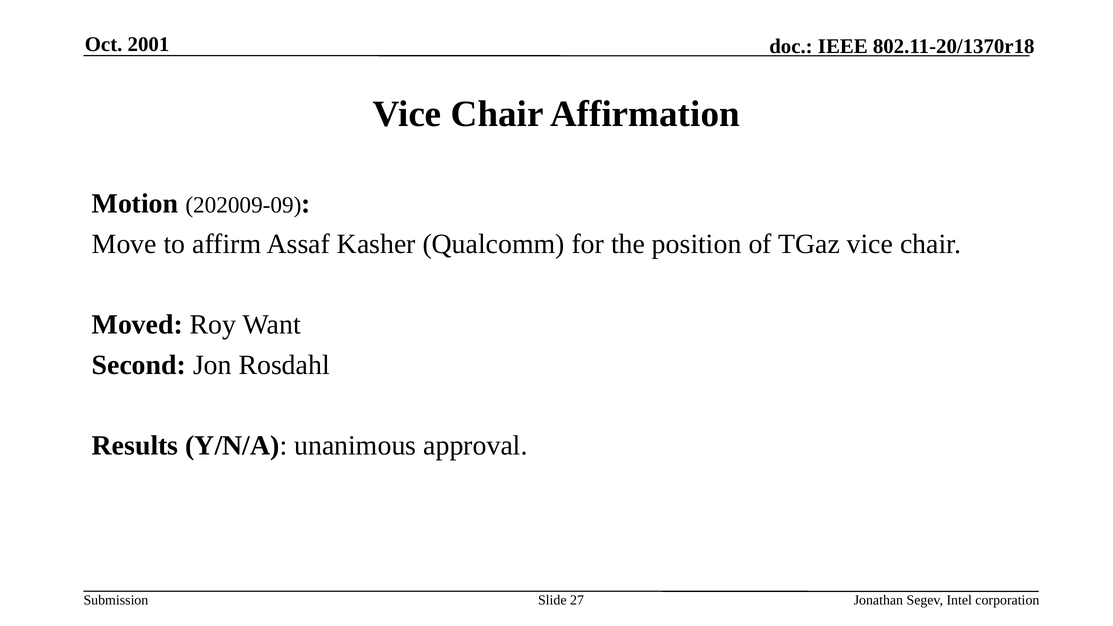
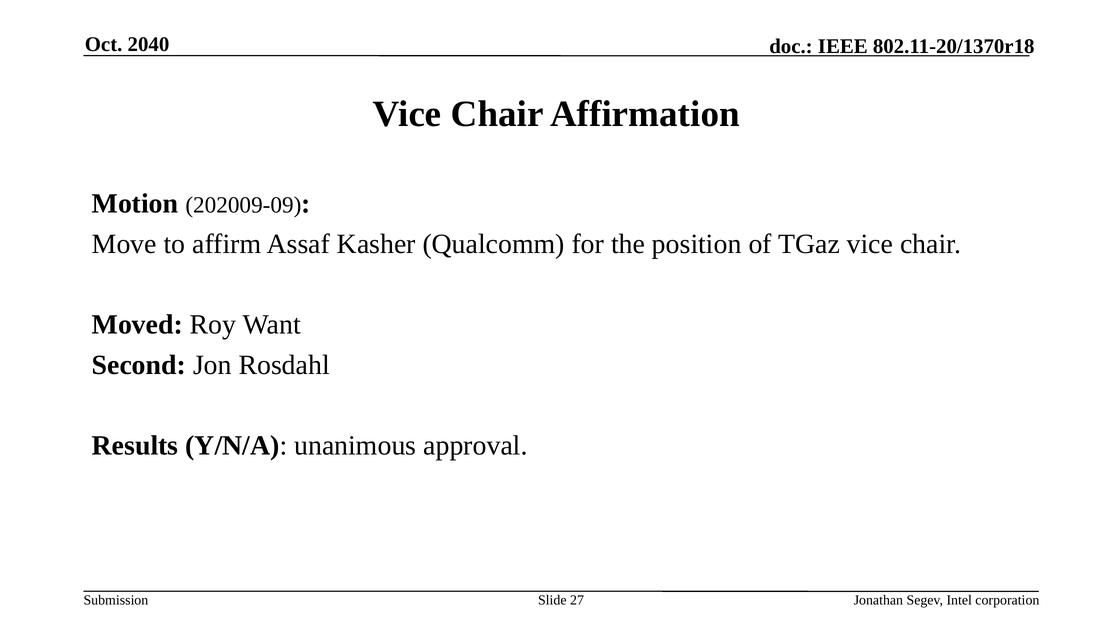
2001: 2001 -> 2040
